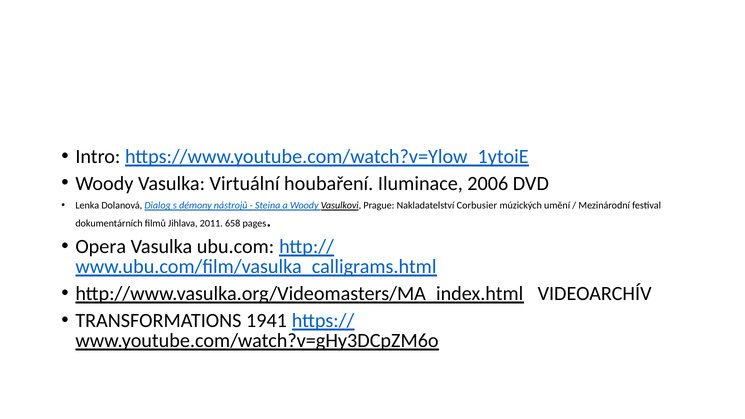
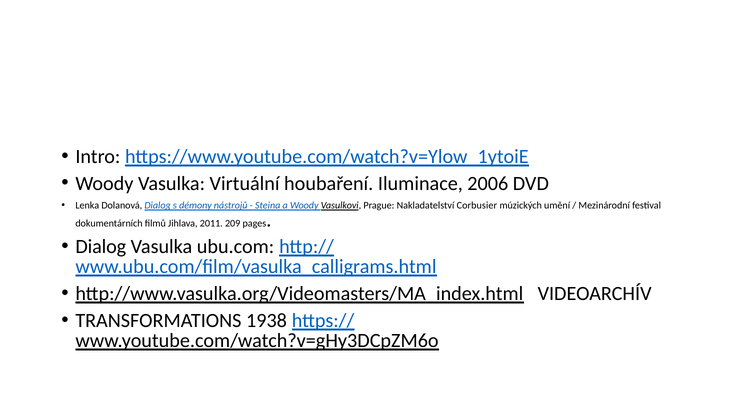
658: 658 -> 209
Opera at (101, 247): Opera -> Dialog
1941: 1941 -> 1938
